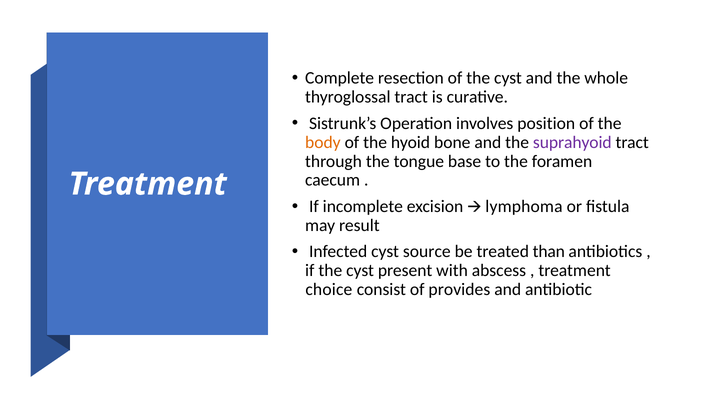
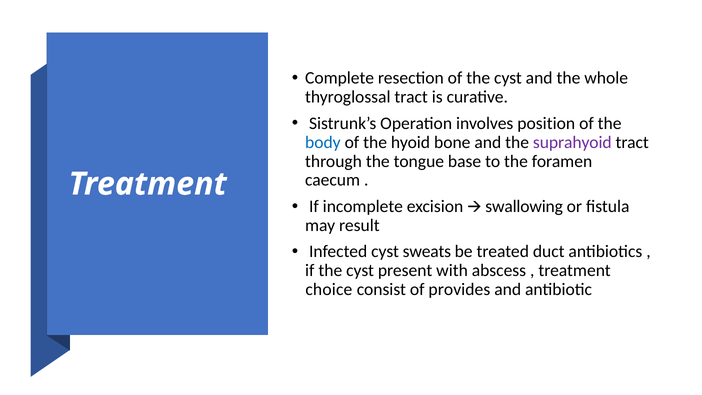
body colour: orange -> blue
lymphoma: lymphoma -> swallowing
source: source -> sweats
than: than -> duct
